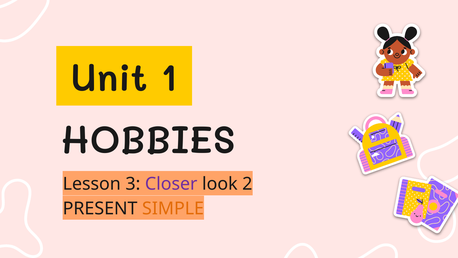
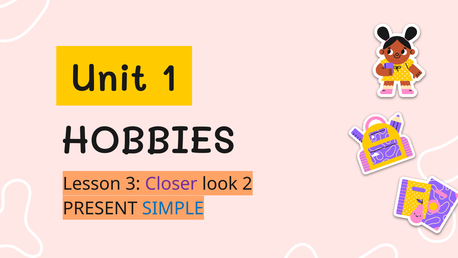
SIMPLE colour: orange -> blue
